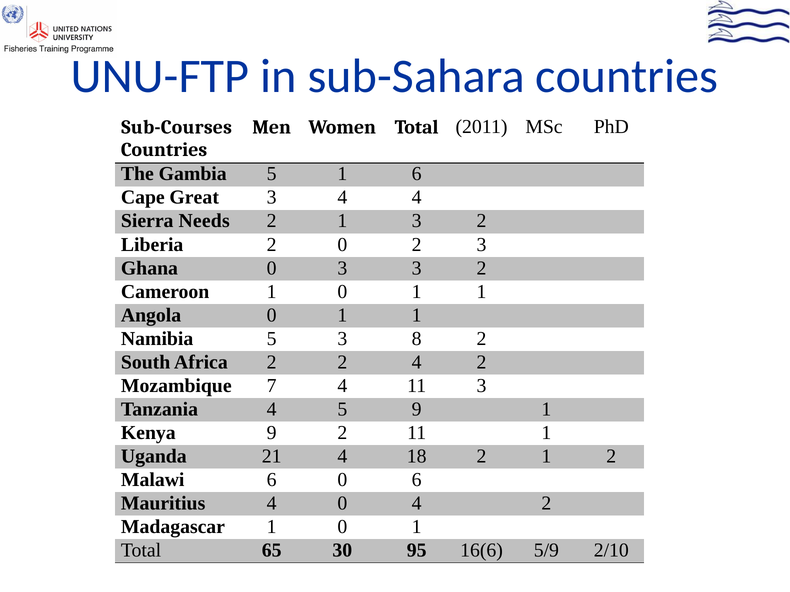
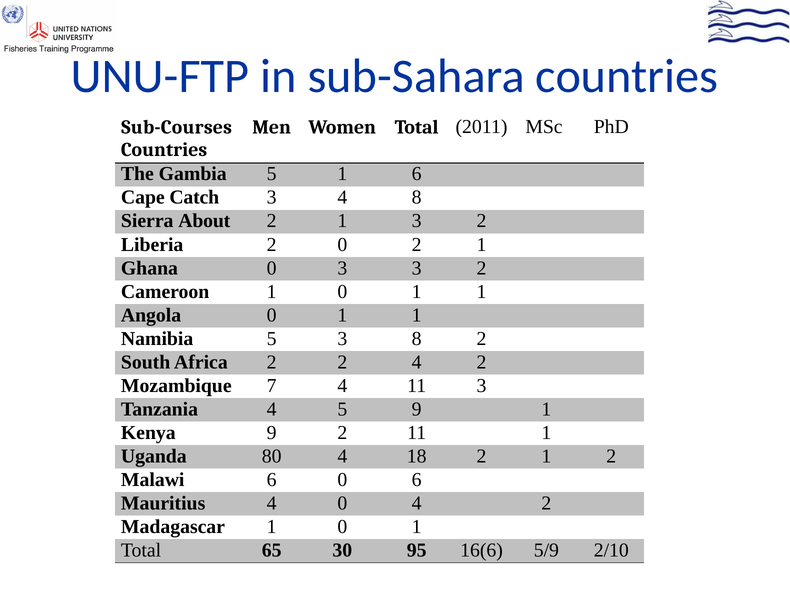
Great: Great -> Catch
4 4: 4 -> 8
Needs: Needs -> About
0 2 3: 3 -> 1
21: 21 -> 80
